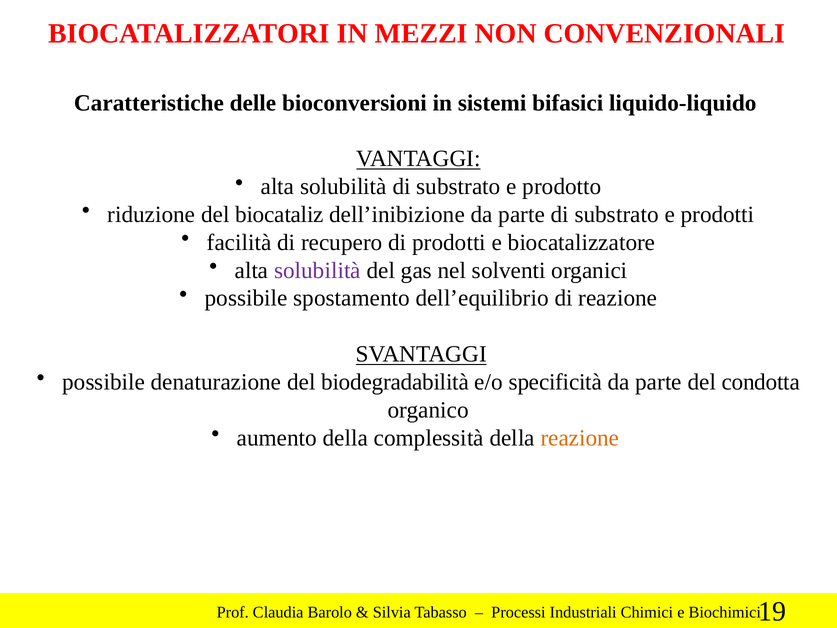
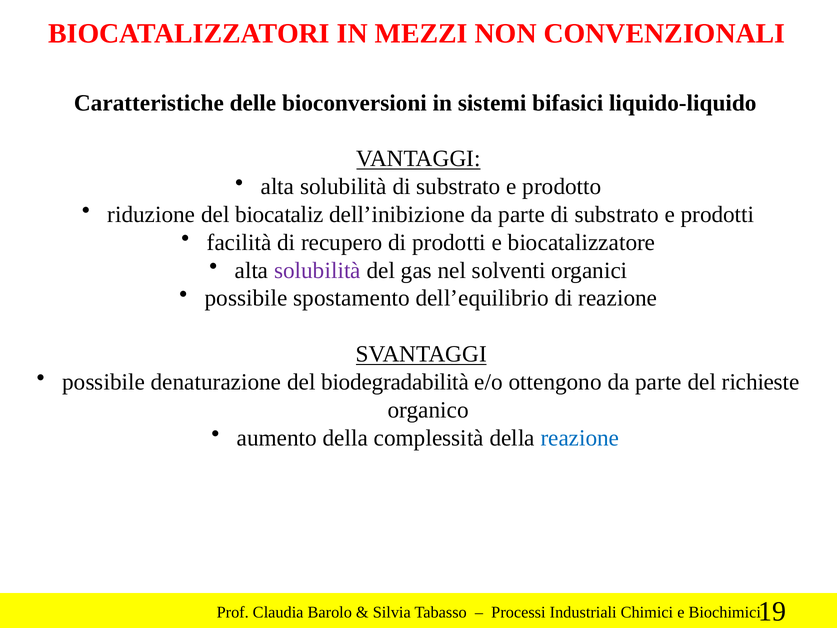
specificità: specificità -> ottengono
condotta: condotta -> richieste
reazione at (580, 438) colour: orange -> blue
